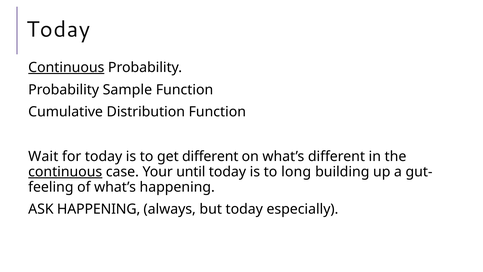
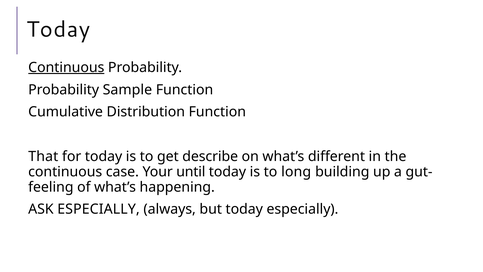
Wait: Wait -> That
get different: different -> describe
continuous at (65, 172) underline: present -> none
ASK HAPPENING: HAPPENING -> ESPECIALLY
